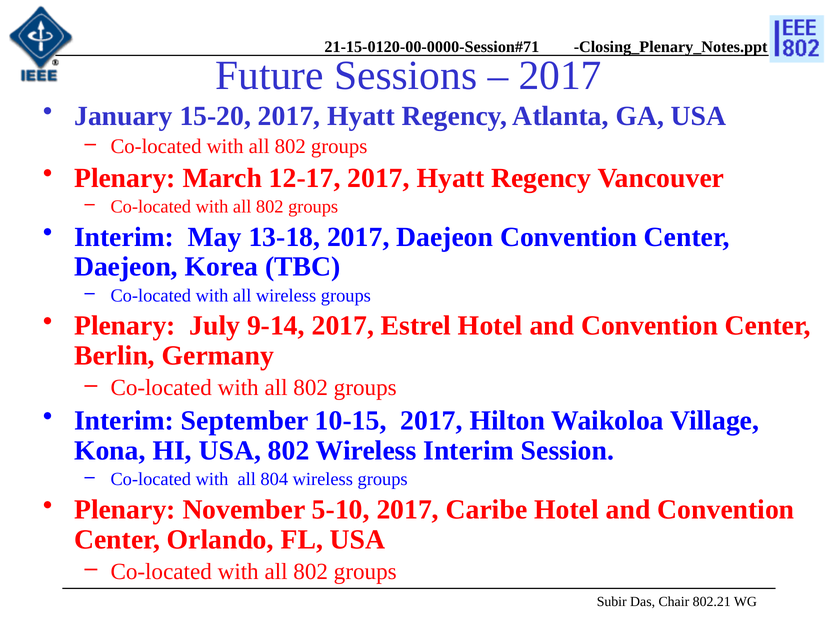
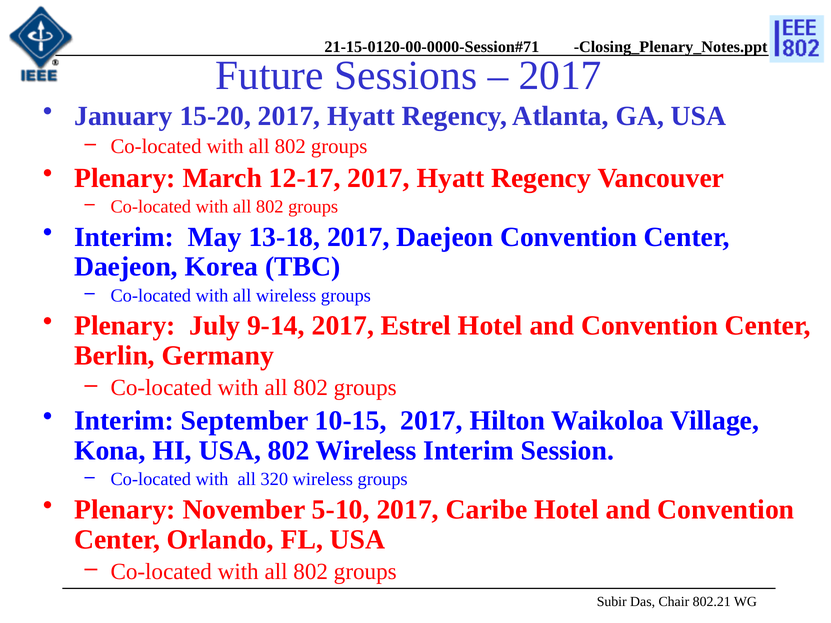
804: 804 -> 320
